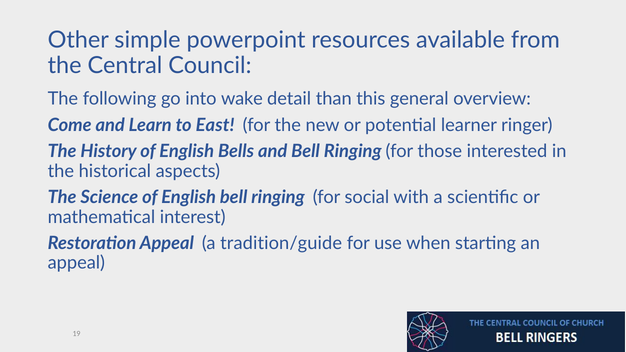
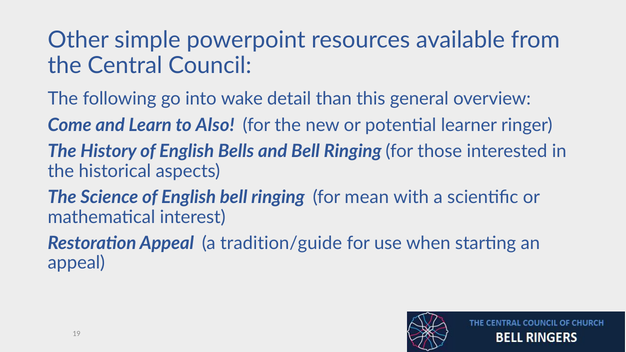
East: East -> Also
social: social -> mean
